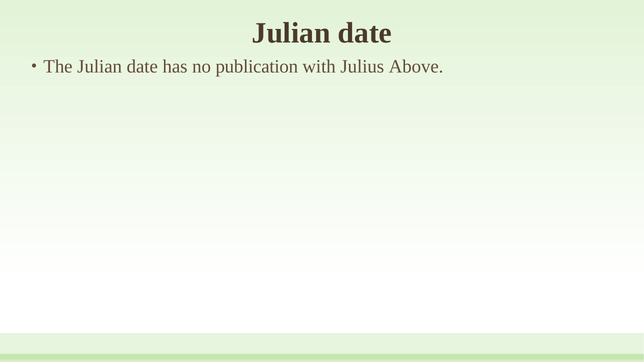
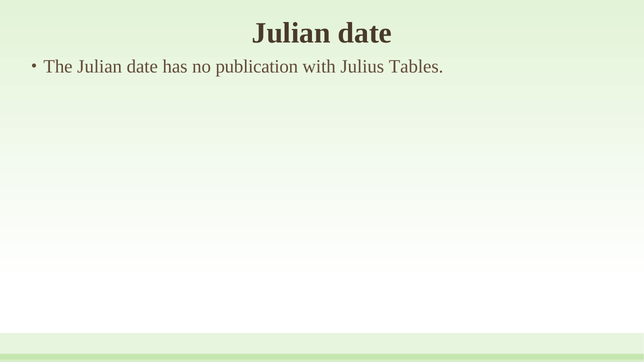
Above: Above -> Tables
